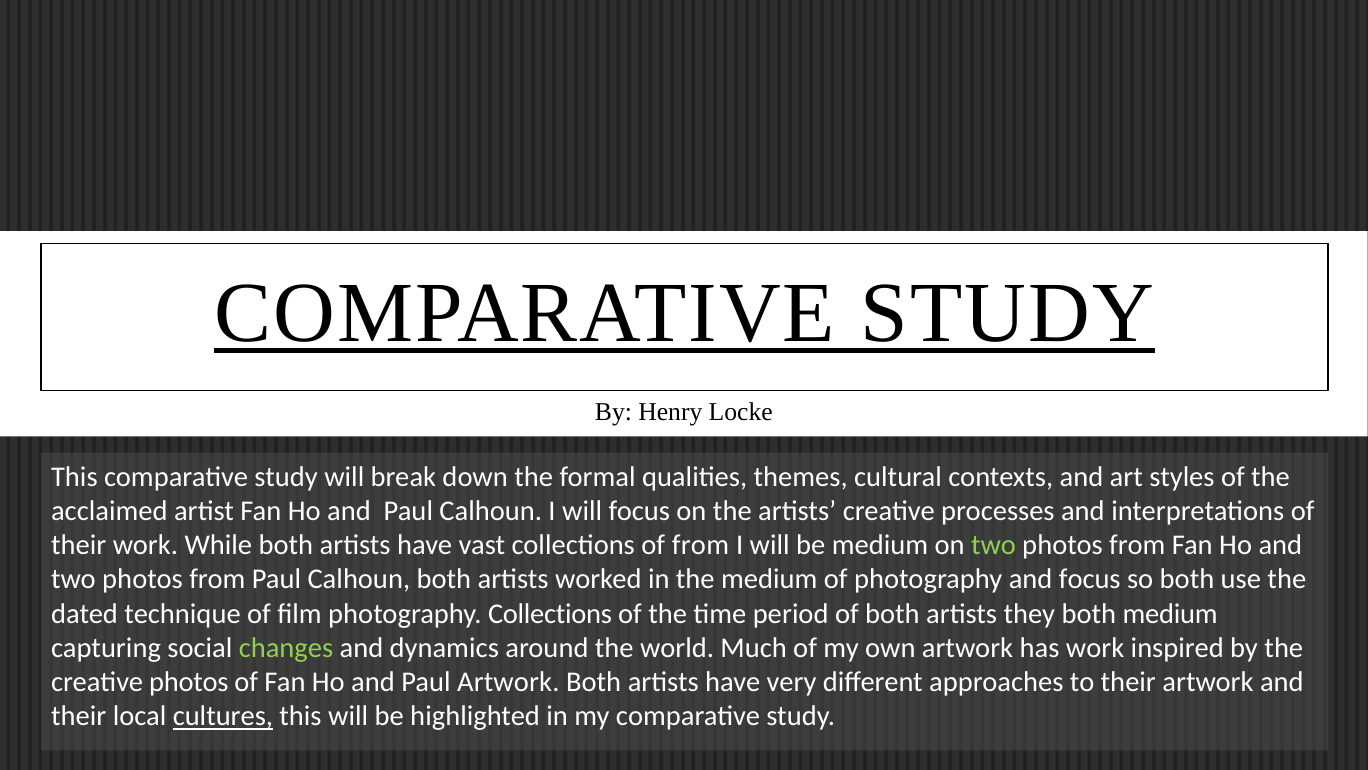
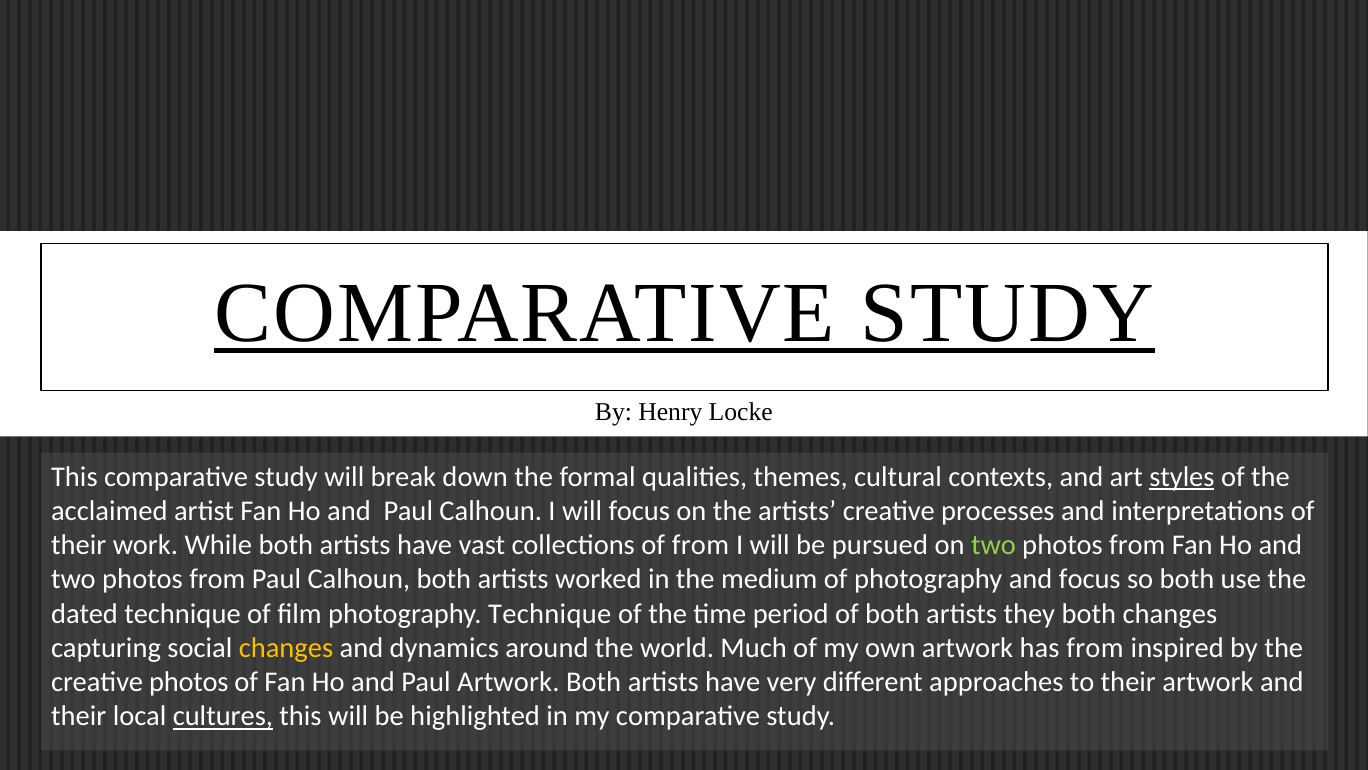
styles underline: none -> present
be medium: medium -> pursued
photography Collections: Collections -> Technique
both medium: medium -> changes
changes at (286, 648) colour: light green -> yellow
has work: work -> from
